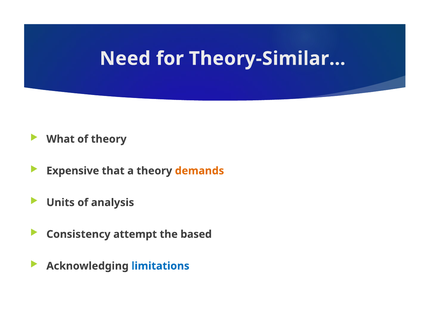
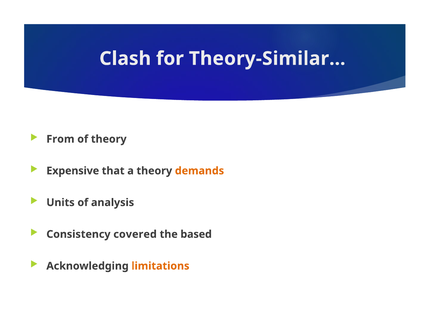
Need: Need -> Clash
What: What -> From
attempt: attempt -> covered
limitations colour: blue -> orange
